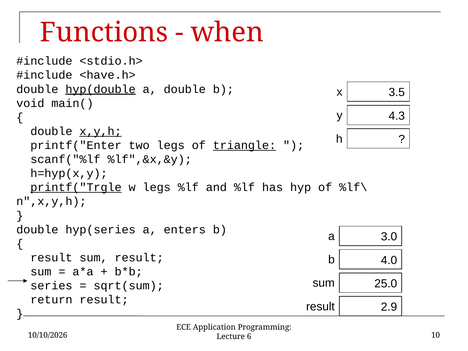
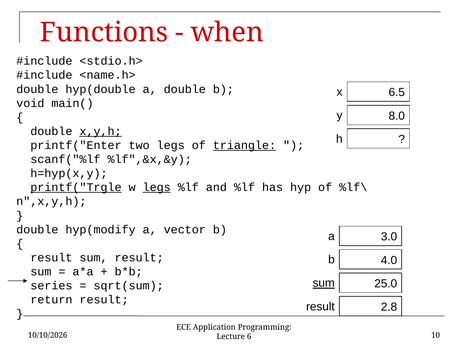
<have.h>: <have.h> -> <name.h>
hyp(double underline: present -> none
3.5: 3.5 -> 6.5
4.3: 4.3 -> 8.0
legs at (157, 187) underline: none -> present
hyp(series: hyp(series -> hyp(modify
enters: enters -> vector
sum at (324, 283) underline: none -> present
2.9: 2.9 -> 2.8
